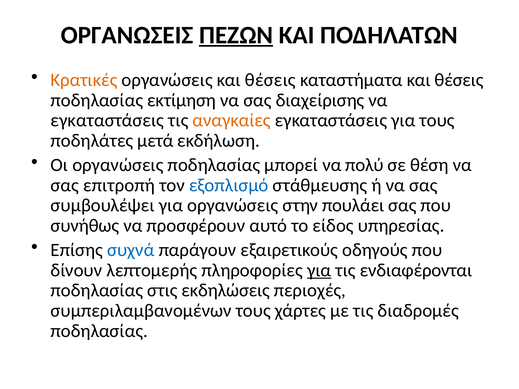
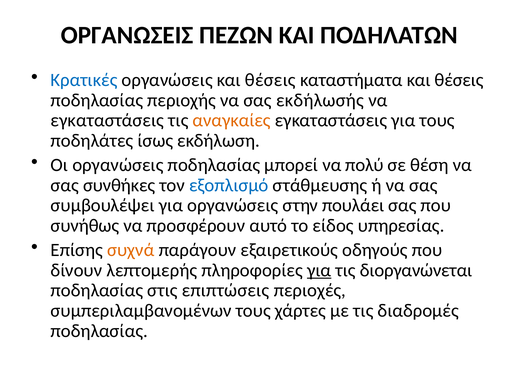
ΠΕΖΩΝ underline: present -> none
Κρατικές colour: orange -> blue
εκτίμηση: εκτίμηση -> περιοχής
διαχείρισης: διαχείρισης -> εκδήλωσής
μετά: μετά -> ίσως
επιτροπή: επιτροπή -> συνθήκες
συχνά colour: blue -> orange
ενδιαφέρονται: ενδιαφέρονται -> διοργανώνεται
εκδηλώσεις: εκδηλώσεις -> επιπτώσεις
